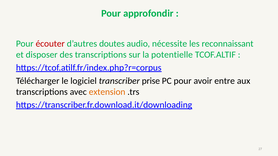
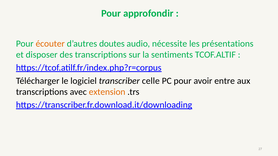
écouter colour: red -> orange
reconnaissant: reconnaissant -> présentations
potentielle: potentielle -> sentiments
prise: prise -> celle
